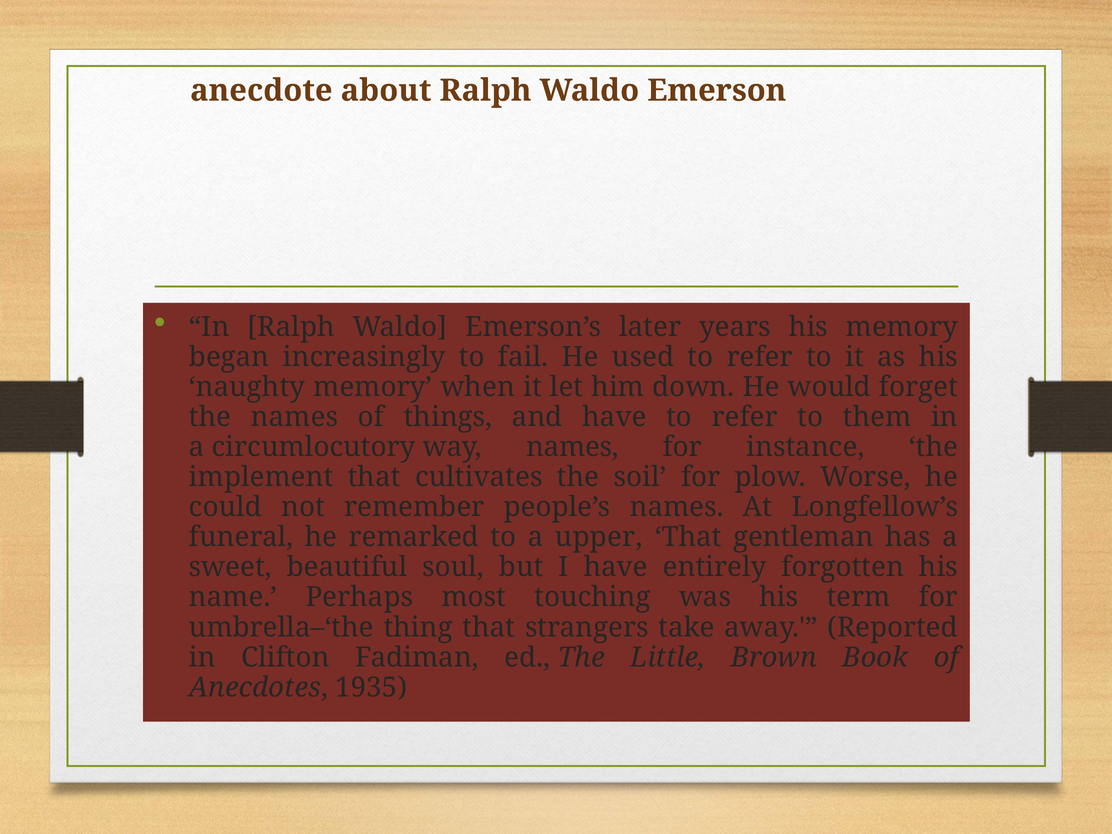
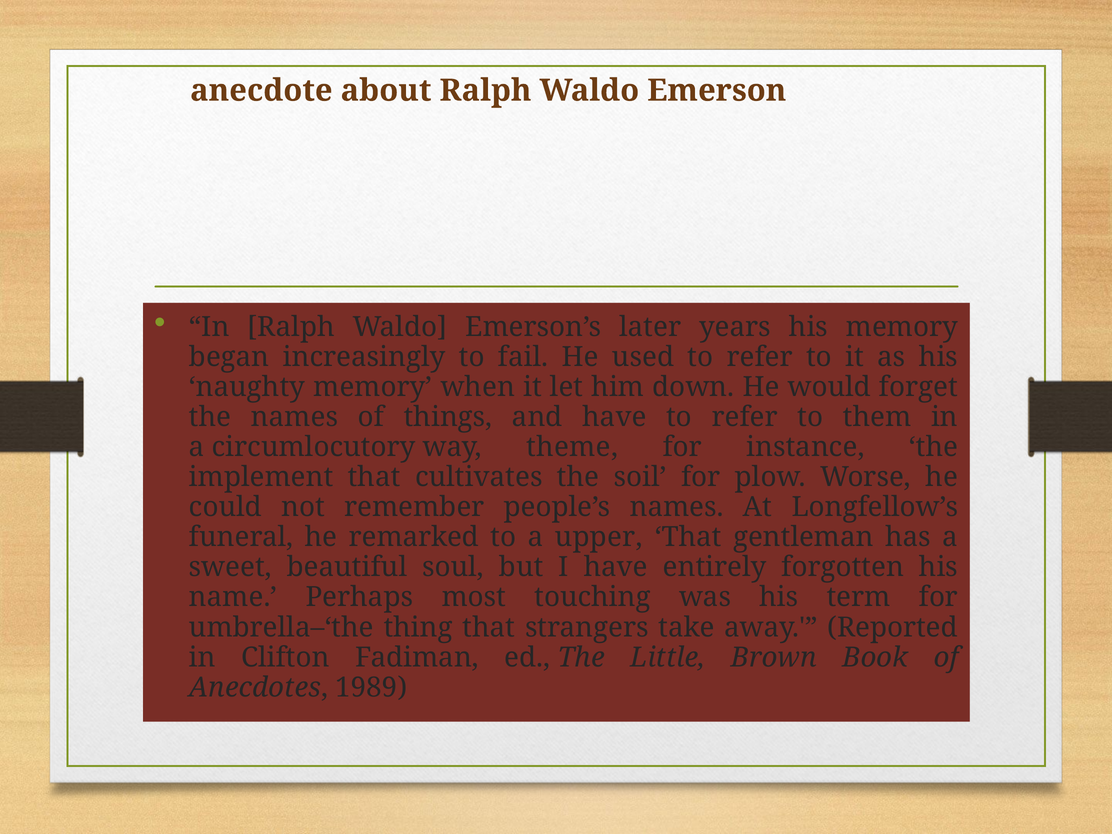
way names: names -> theme
1935: 1935 -> 1989
